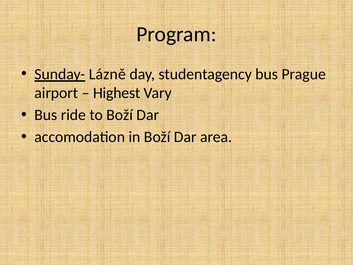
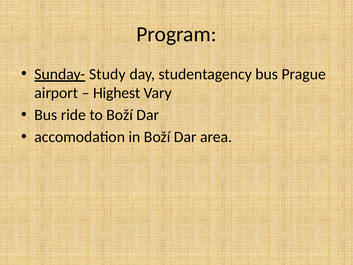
Lázně: Lázně -> Study
